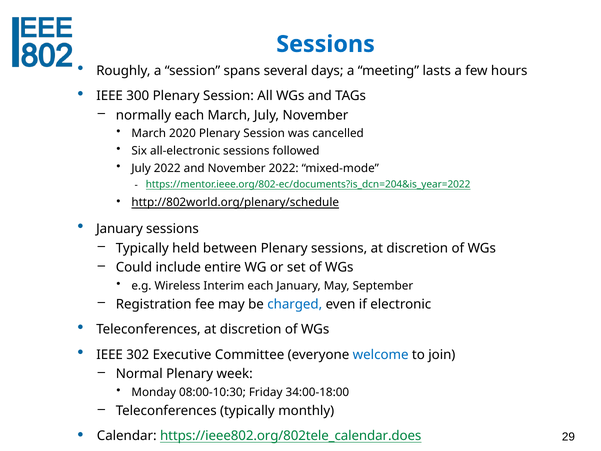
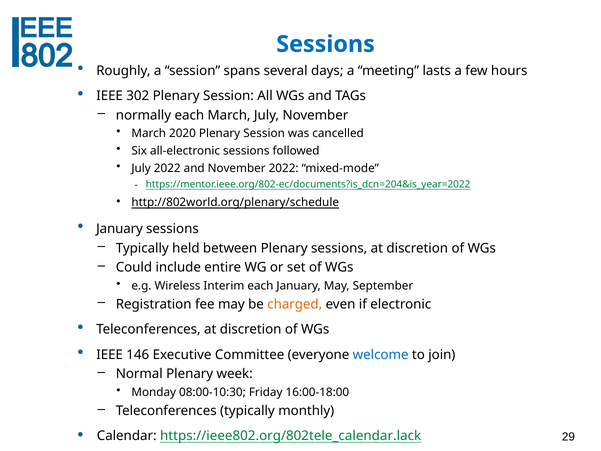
300: 300 -> 302
charged colour: blue -> orange
302: 302 -> 146
34:00-18:00: 34:00-18:00 -> 16:00-18:00
https://ieee802.org/802tele_calendar.does: https://ieee802.org/802tele_calendar.does -> https://ieee802.org/802tele_calendar.lack
